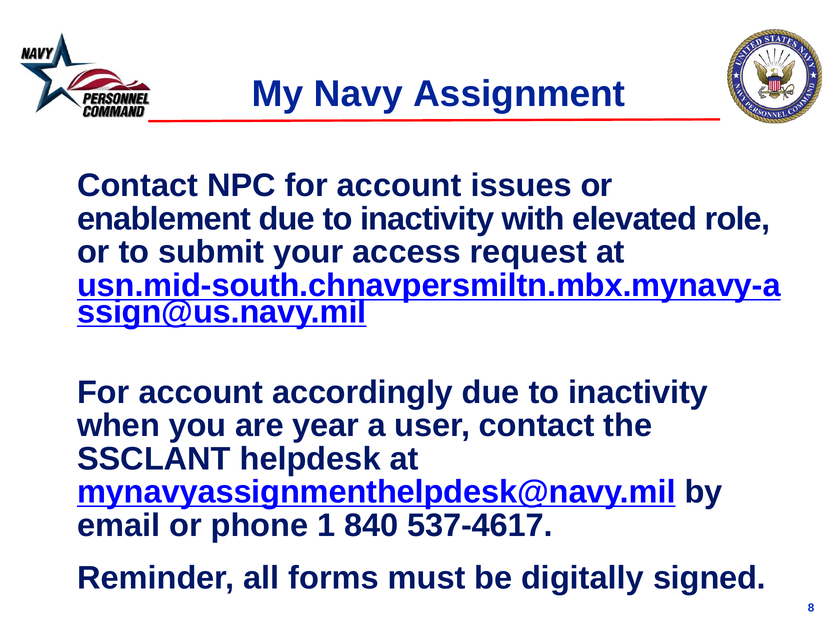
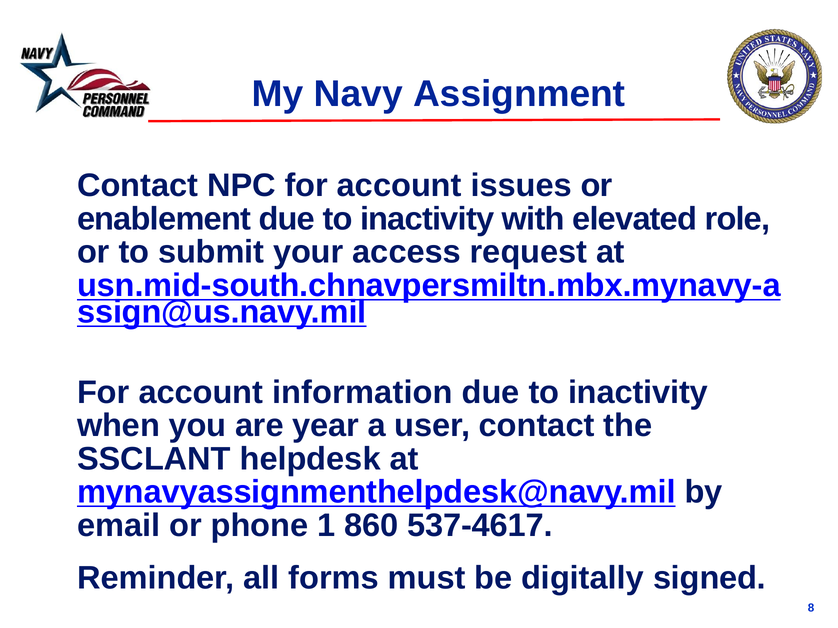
accordingly: accordingly -> information
840: 840 -> 860
